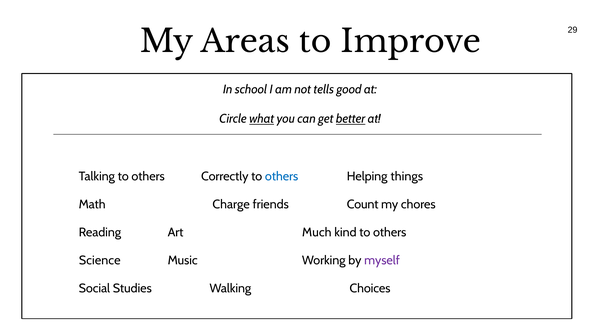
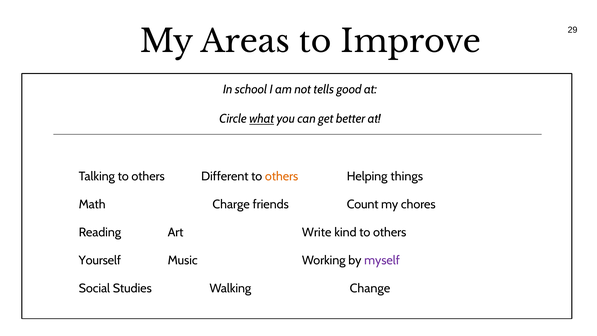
better underline: present -> none
Correctly: Correctly -> Different
others at (282, 176) colour: blue -> orange
Much: Much -> Write
Science: Science -> Yourself
Choices: Choices -> Change
